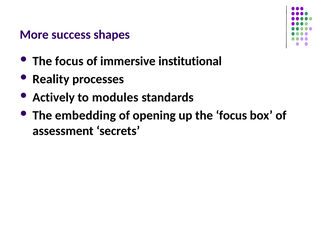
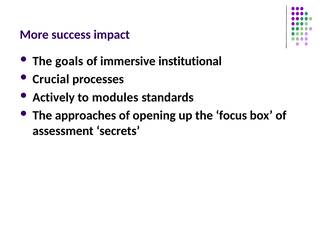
shapes: shapes -> impact
focus at (69, 61): focus -> goals
Reality: Reality -> Crucial
embedding: embedding -> approaches
